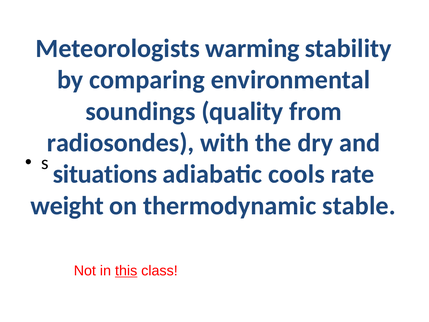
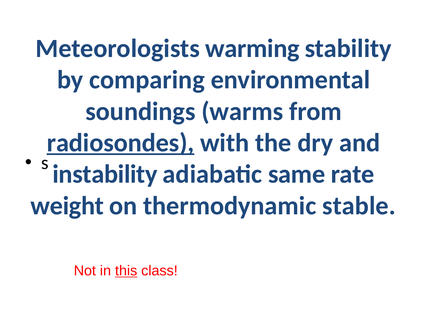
quality: quality -> warms
radiosondes underline: none -> present
situations: situations -> instability
cools: cools -> same
